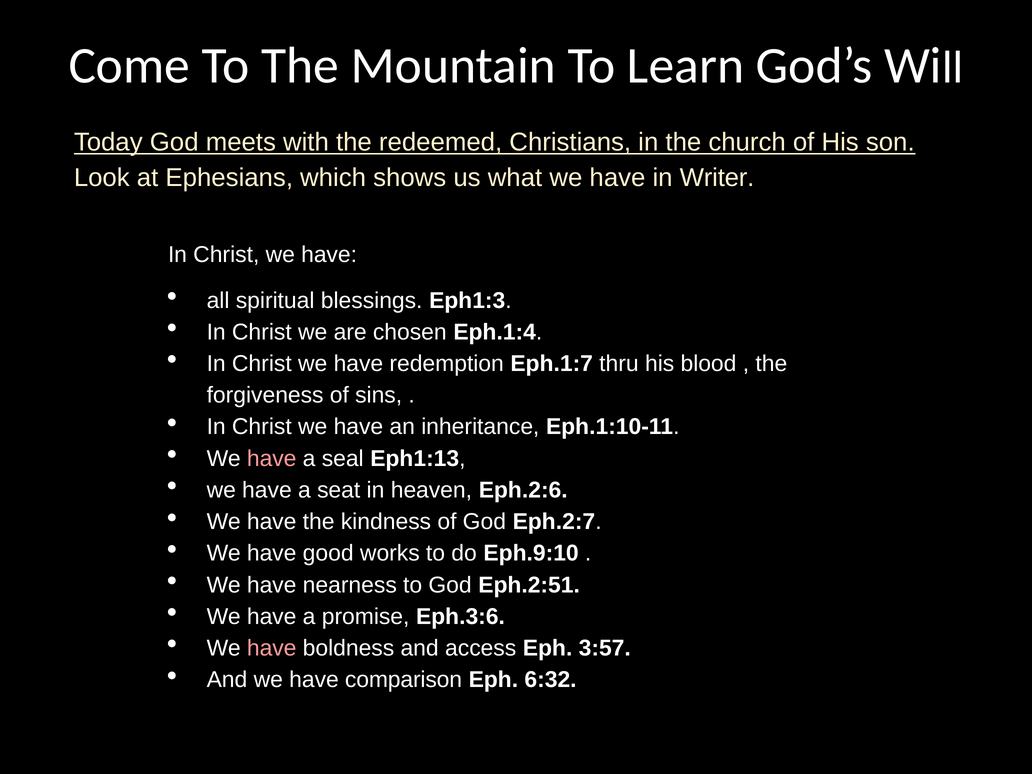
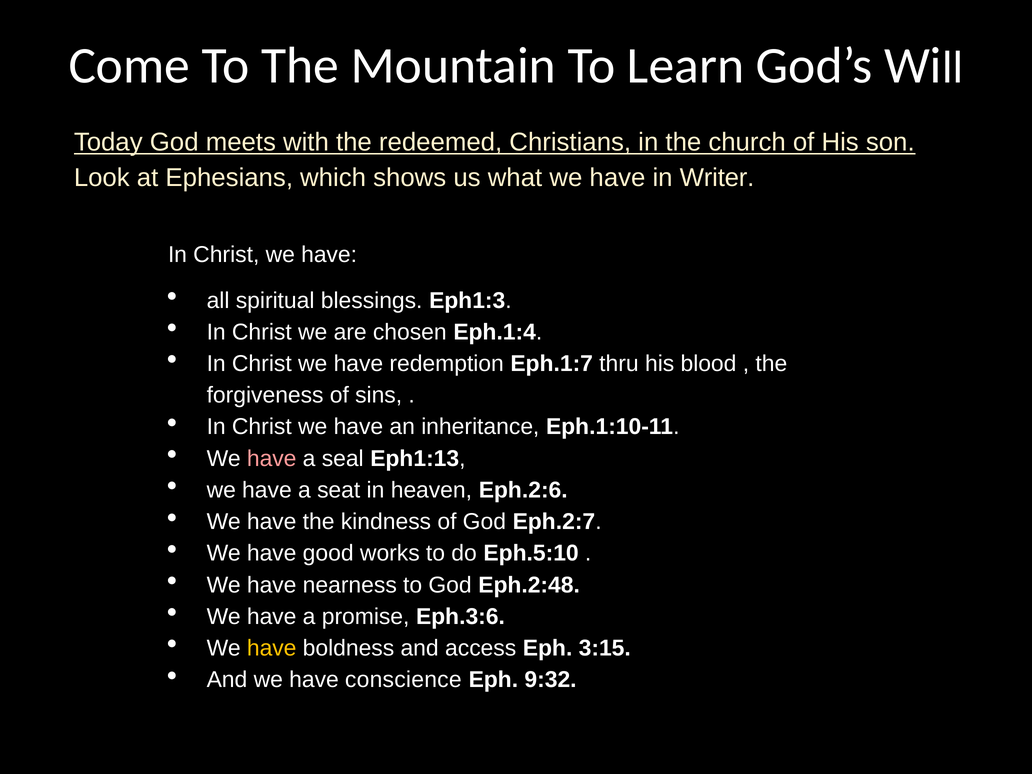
Eph.9:10: Eph.9:10 -> Eph.5:10
Eph.2:51: Eph.2:51 -> Eph.2:48
have at (272, 648) colour: pink -> yellow
3:57: 3:57 -> 3:15
comparison: comparison -> conscience
6:32: 6:32 -> 9:32
